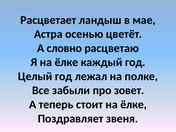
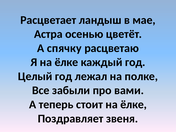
словно: словно -> спячку
зовет: зовет -> вами
